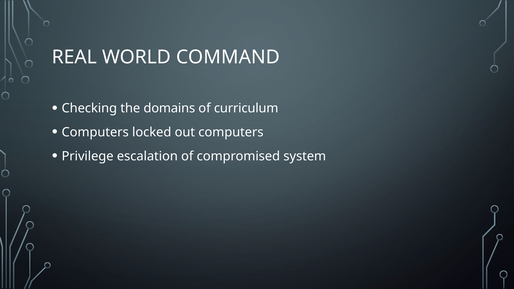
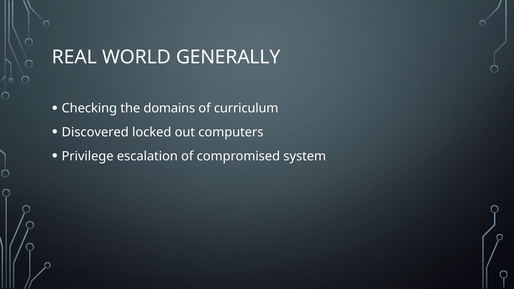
COMMAND: COMMAND -> GENERALLY
Computers at (95, 132): Computers -> Discovered
